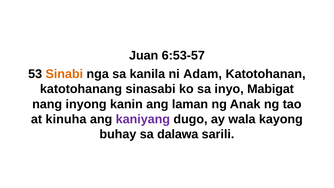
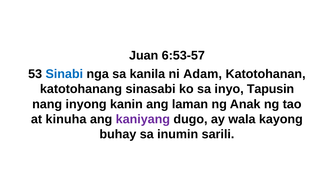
Sinabi colour: orange -> blue
Mabigat: Mabigat -> Tapusin
dalawa: dalawa -> inumin
